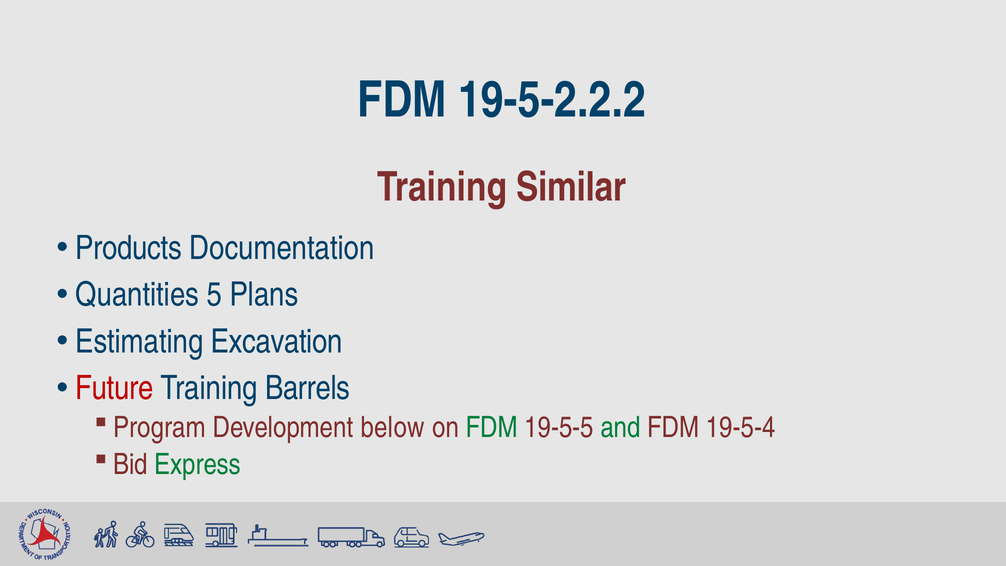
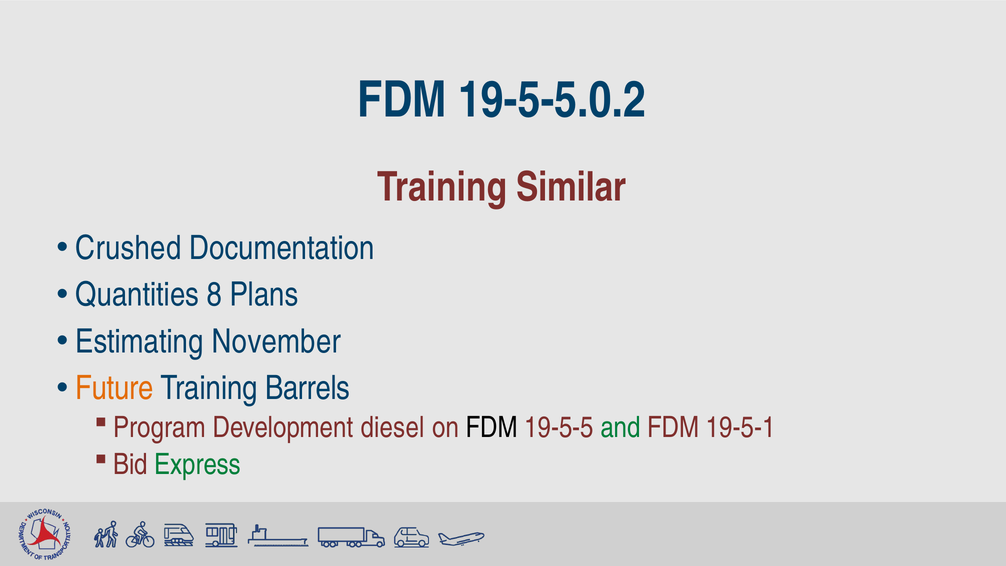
19-5-2.2.2: 19-5-2.2.2 -> 19-5-5.0.2
Products: Products -> Crushed
5: 5 -> 8
Excavation: Excavation -> November
Future colour: red -> orange
below: below -> diesel
FDM at (492, 427) colour: green -> black
19-5-4: 19-5-4 -> 19-5-1
